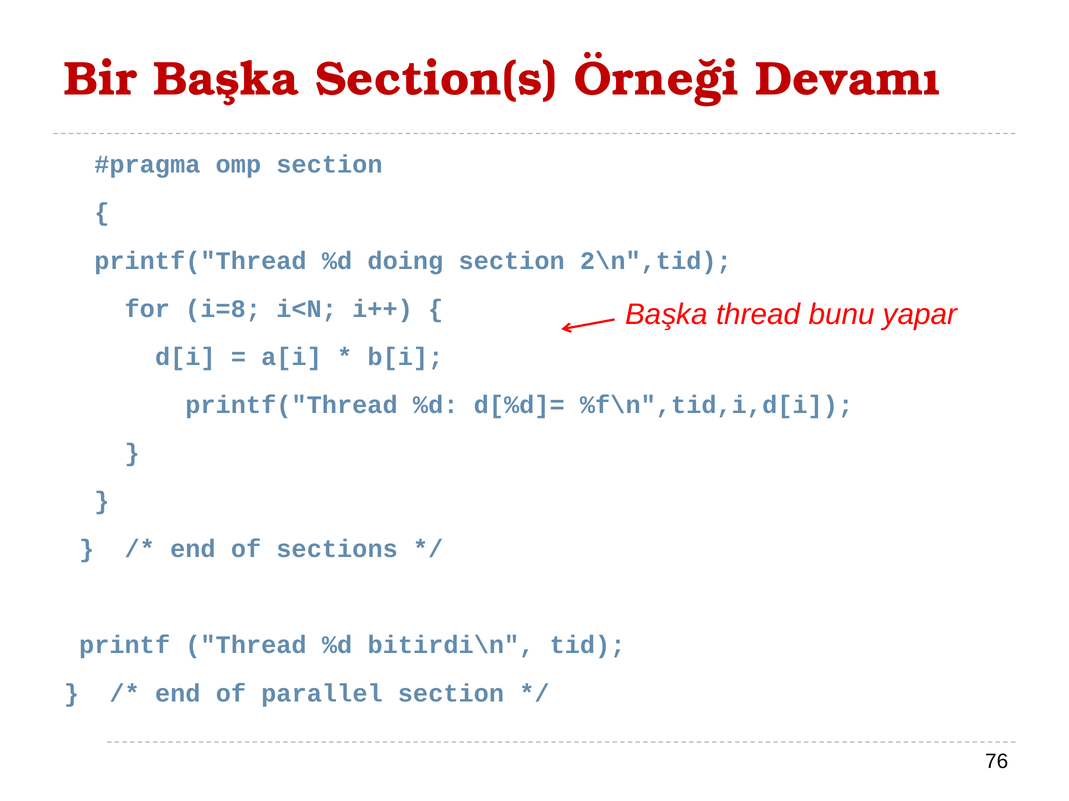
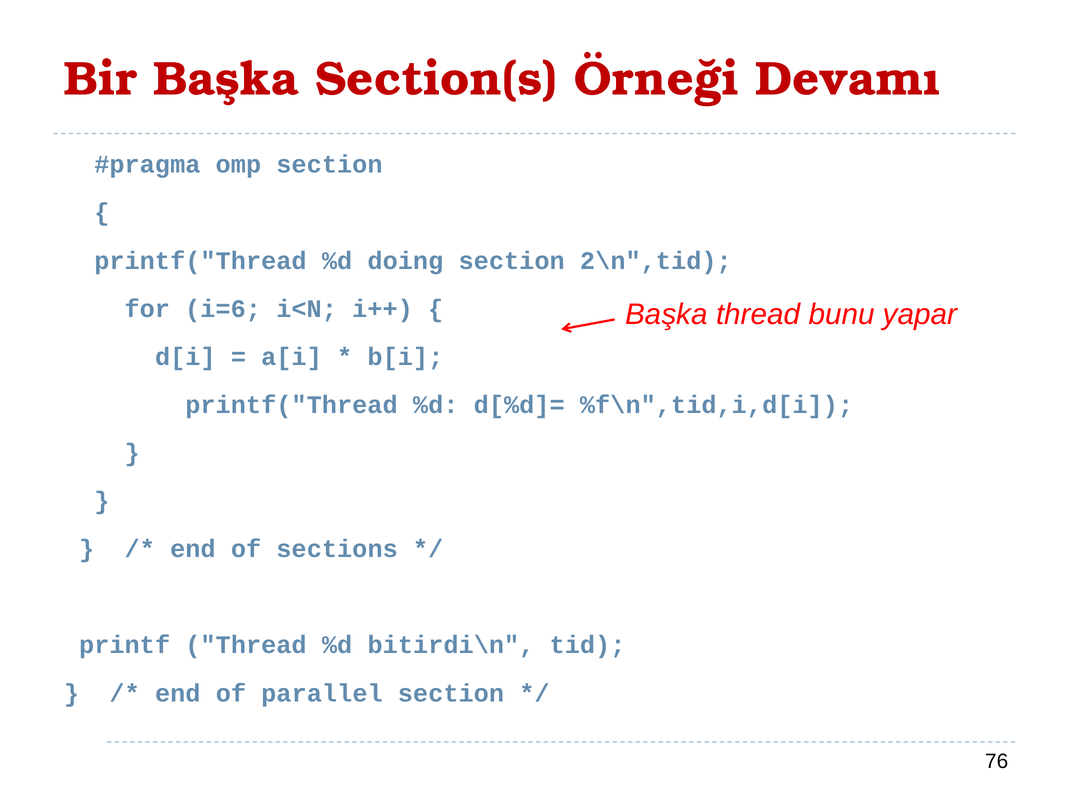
i=8: i=8 -> i=6
